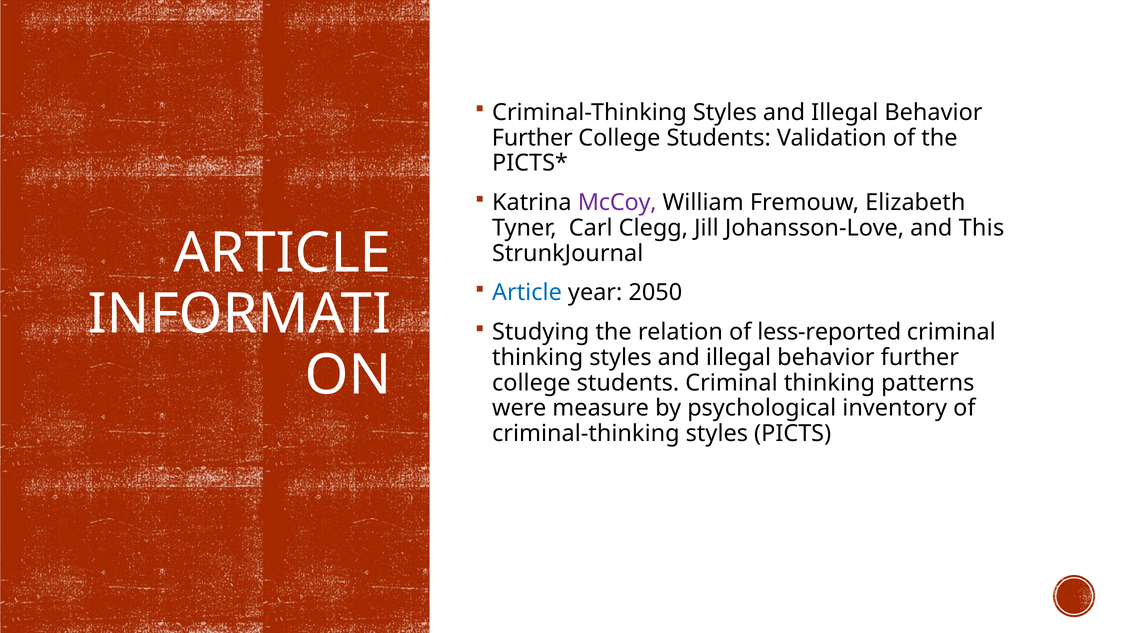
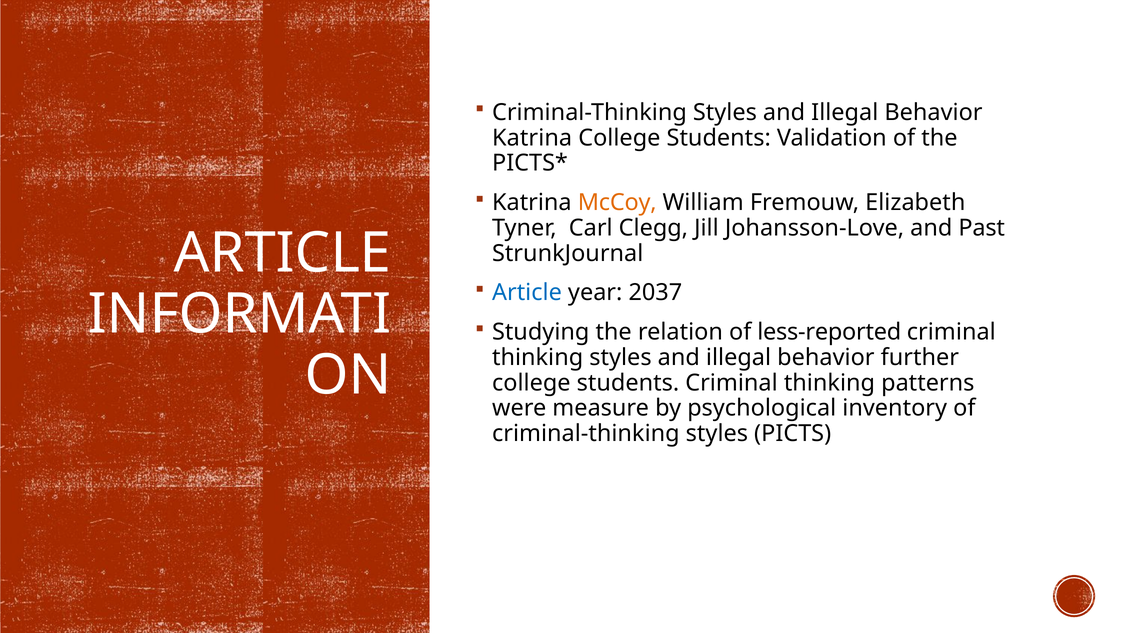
Further at (532, 138): Further -> Katrina
McCoy colour: purple -> orange
This: This -> Past
2050: 2050 -> 2037
